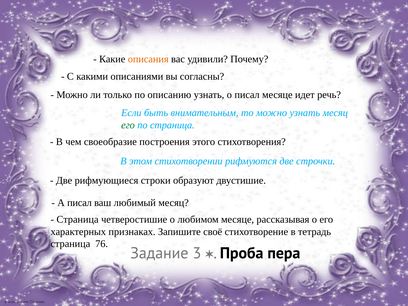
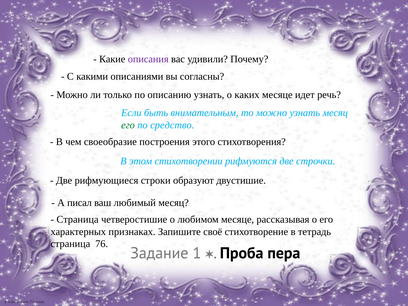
описания colour: orange -> purple
о писал: писал -> каких
по страница: страница -> средство
3: 3 -> 1
